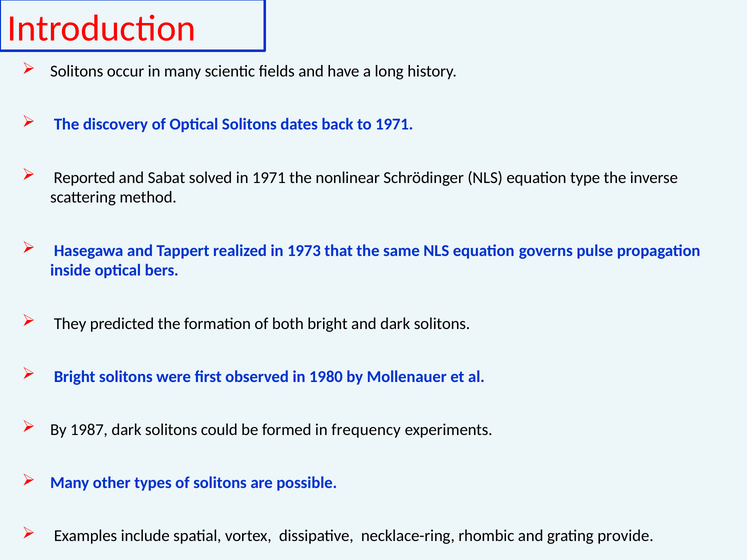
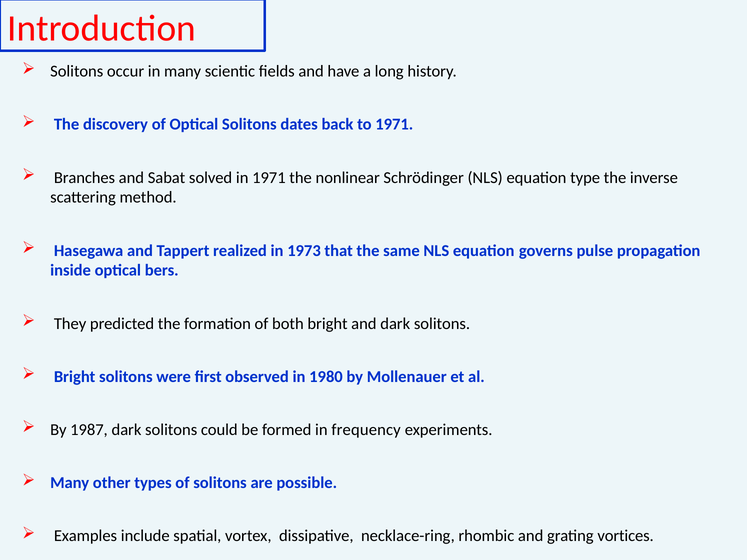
Reported: Reported -> Branches
provide: provide -> vortices
